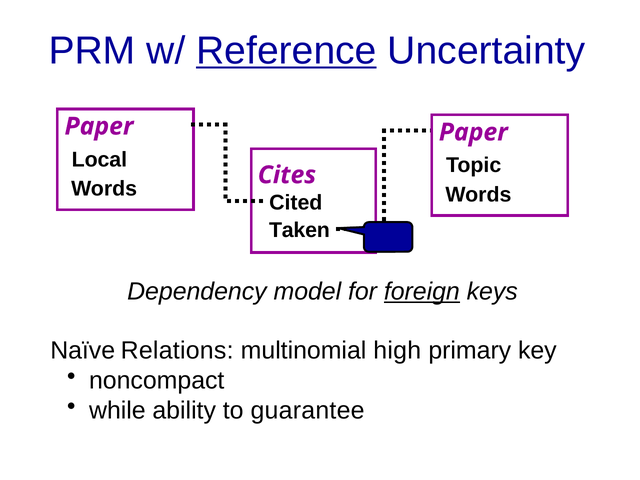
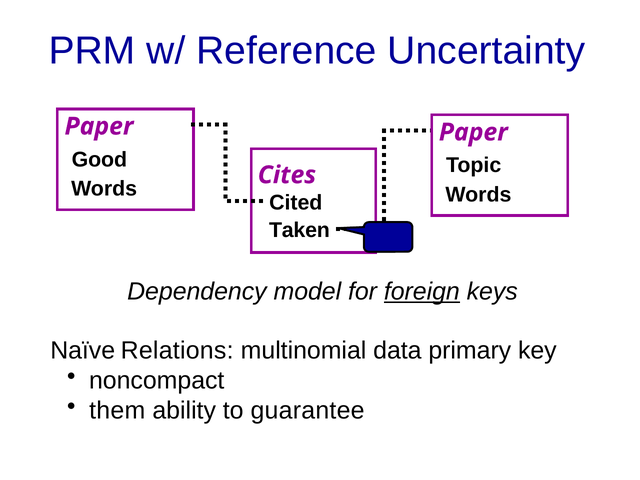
Reference underline: present -> none
Local: Local -> Good
high: high -> data
while: while -> them
